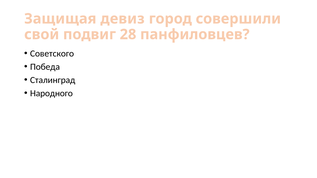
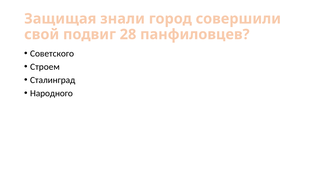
девиз: девиз -> знали
Победа: Победа -> Строем
